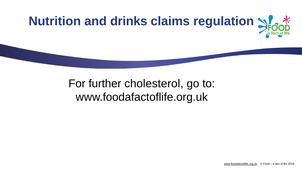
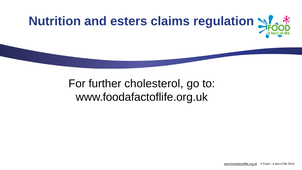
drinks: drinks -> esters
